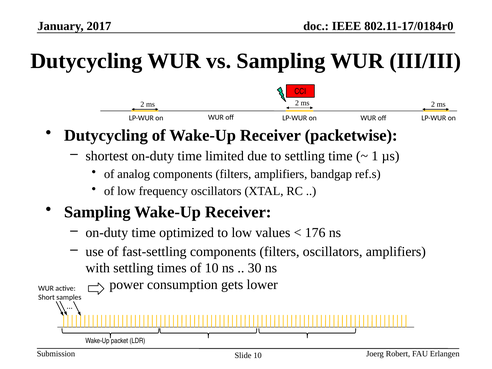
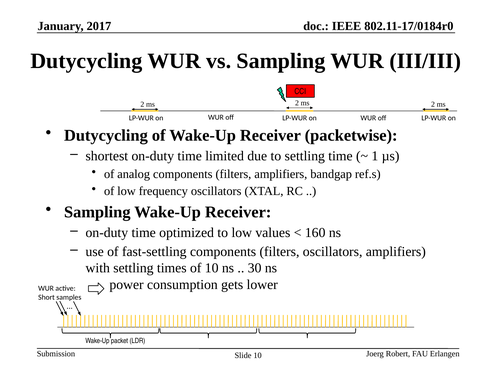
176: 176 -> 160
